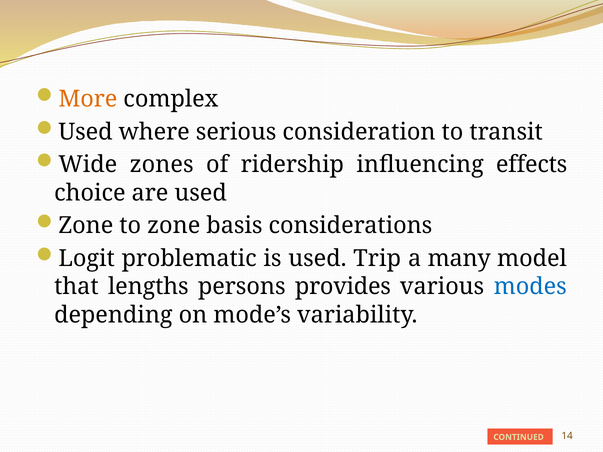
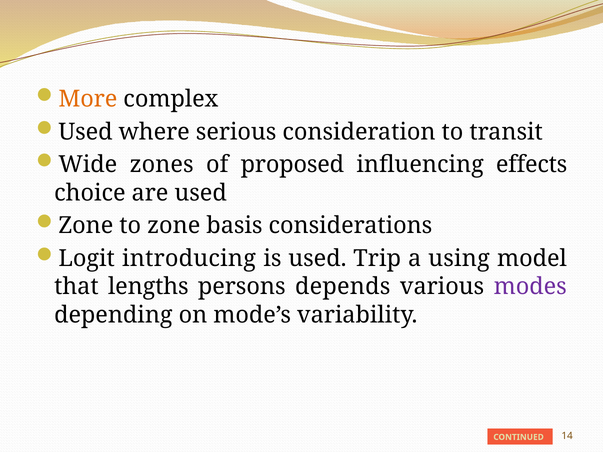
ridership: ridership -> proposed
problematic: problematic -> introducing
many: many -> using
provides: provides -> depends
modes colour: blue -> purple
